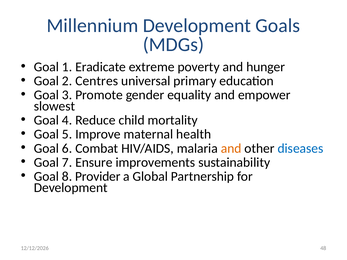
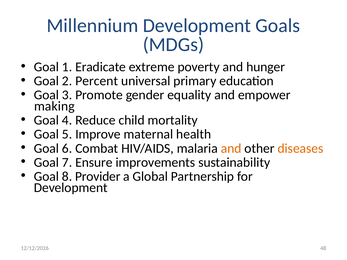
Centres: Centres -> Percent
slowest: slowest -> making
diseases colour: blue -> orange
